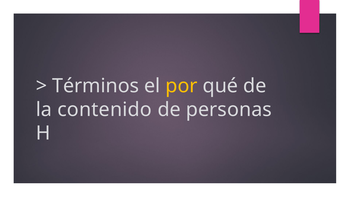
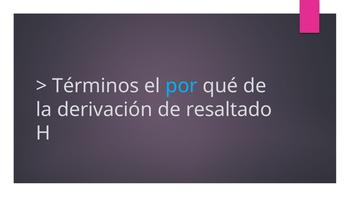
por colour: yellow -> light blue
contenido: contenido -> derivación
personas: personas -> resaltado
